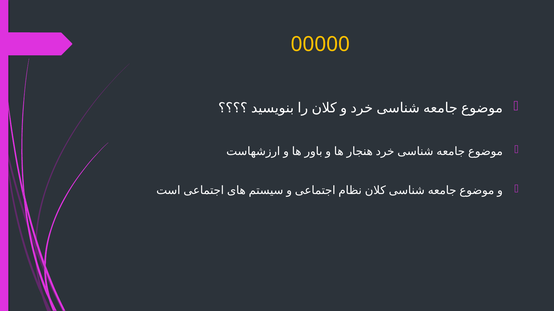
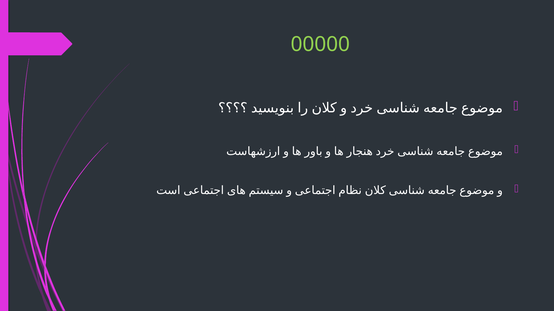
00000 colour: yellow -> light green
